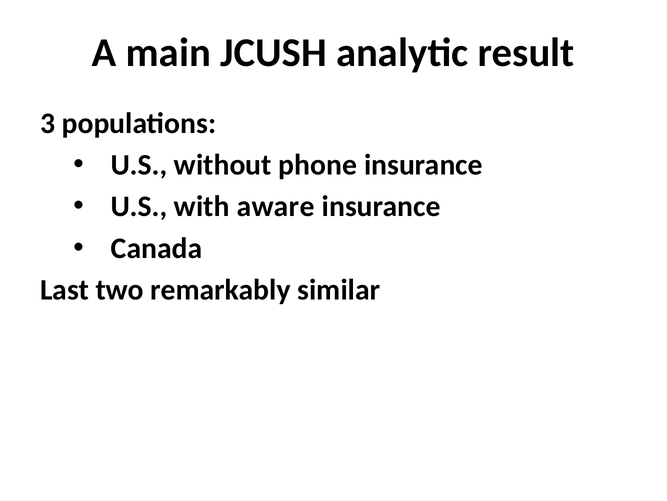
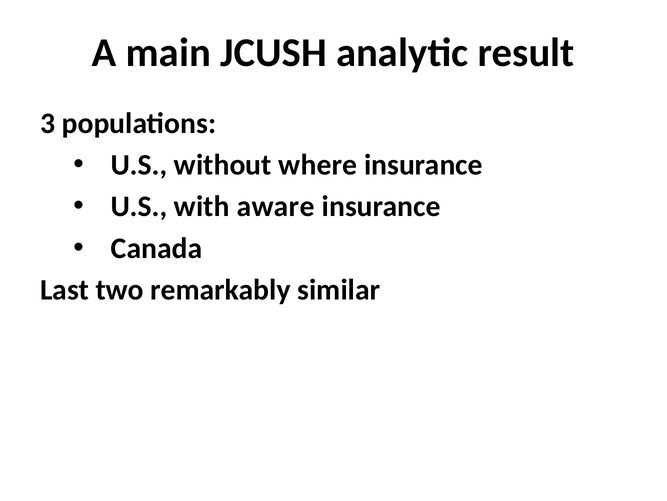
phone: phone -> where
